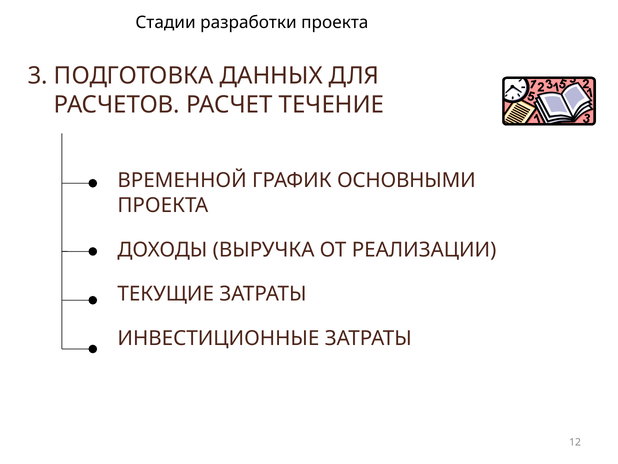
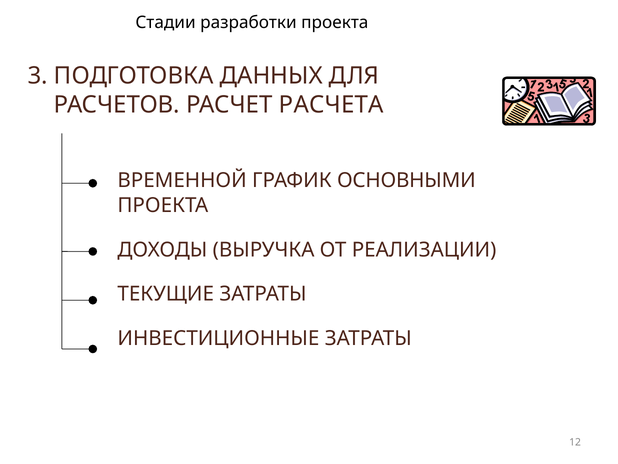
ТЕЧЕНИЕ: ТЕЧЕНИЕ -> РАСЧЕТА
